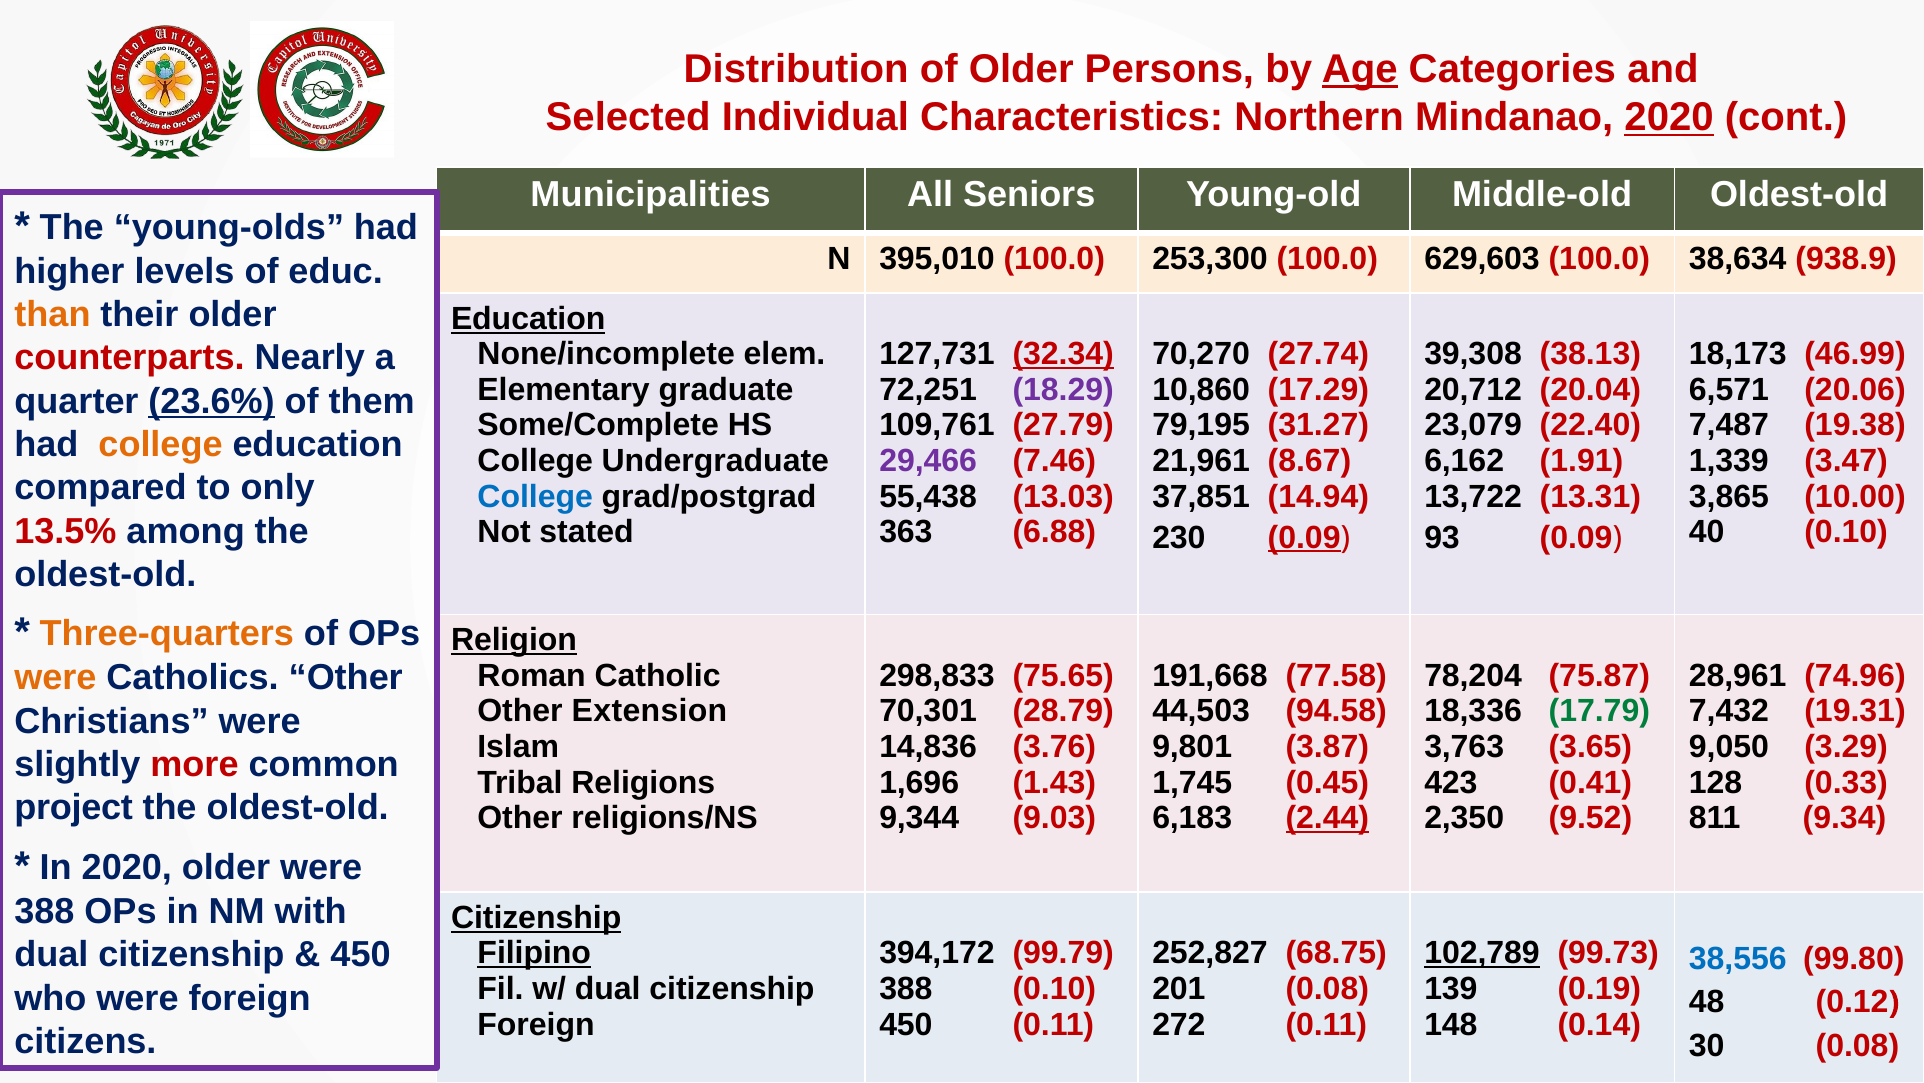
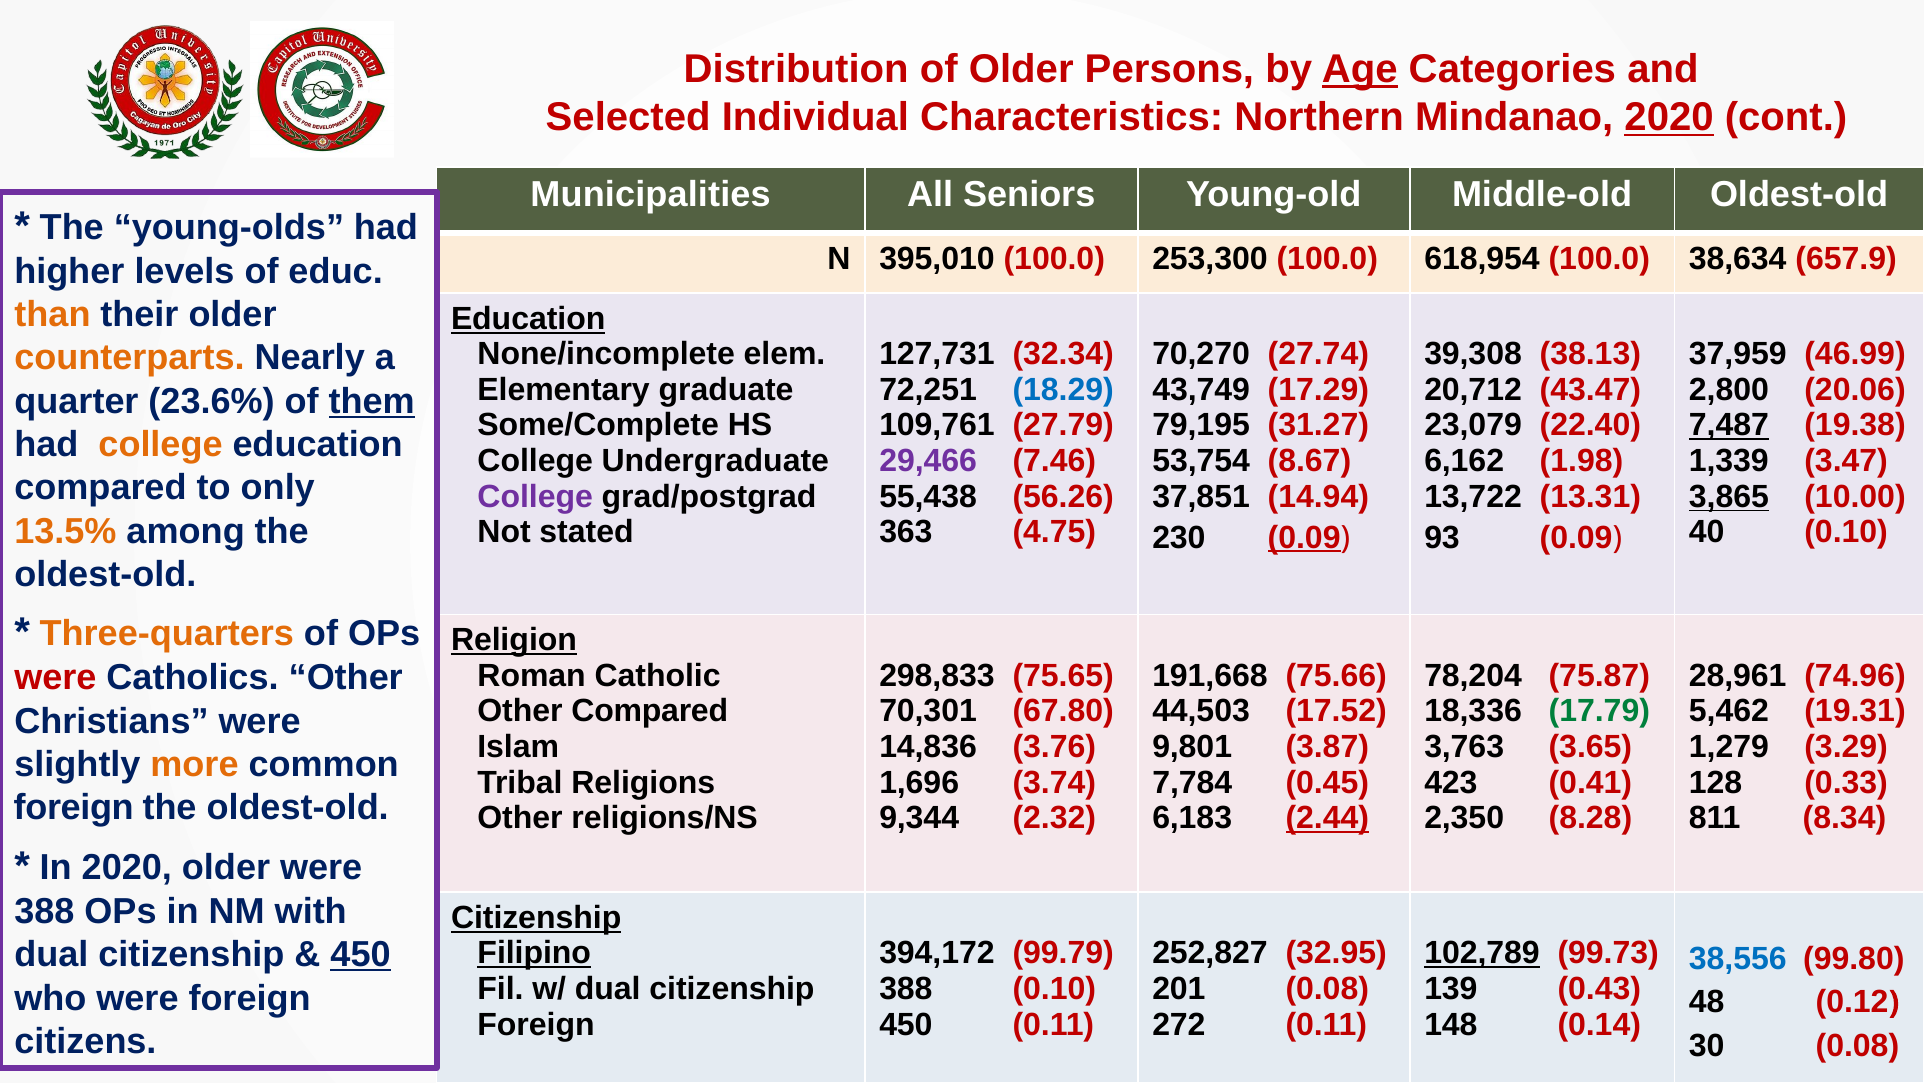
629,603: 629,603 -> 618,954
938.9: 938.9 -> 657.9
32.34 underline: present -> none
18,173: 18,173 -> 37,959
counterparts colour: red -> orange
18.29 colour: purple -> blue
10,860: 10,860 -> 43,749
20.04: 20.04 -> 43.47
6,571: 6,571 -> 2,800
23.6% underline: present -> none
them underline: none -> present
7,487 underline: none -> present
21,961: 21,961 -> 53,754
1.91: 1.91 -> 1.98
College at (535, 496) colour: blue -> purple
13.03: 13.03 -> 56.26
3,865 underline: none -> present
13.5% colour: red -> orange
6.88: 6.88 -> 4.75
77.58: 77.58 -> 75.66
were at (55, 678) colour: orange -> red
Other Extension: Extension -> Compared
28.79: 28.79 -> 67.80
94.58: 94.58 -> 17.52
7,432: 7,432 -> 5,462
9,050: 9,050 -> 1,279
more colour: red -> orange
1.43: 1.43 -> 3.74
1,745: 1,745 -> 7,784
project at (74, 807): project -> foreign
9.03: 9.03 -> 2.32
9.52: 9.52 -> 8.28
9.34: 9.34 -> 8.34
450 at (361, 954) underline: none -> present
68.75: 68.75 -> 32.95
0.19: 0.19 -> 0.43
